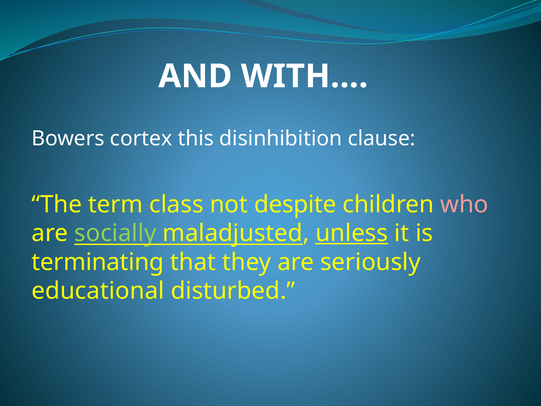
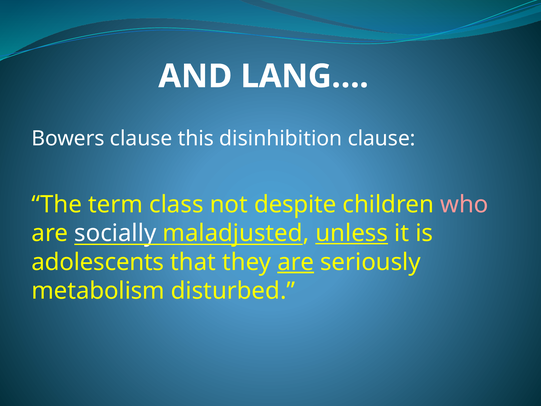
WITH…: WITH… -> LANG…
Bowers cortex: cortex -> clause
socially colour: light green -> white
terminating: terminating -> adolescents
are at (296, 262) underline: none -> present
educational: educational -> metabolism
